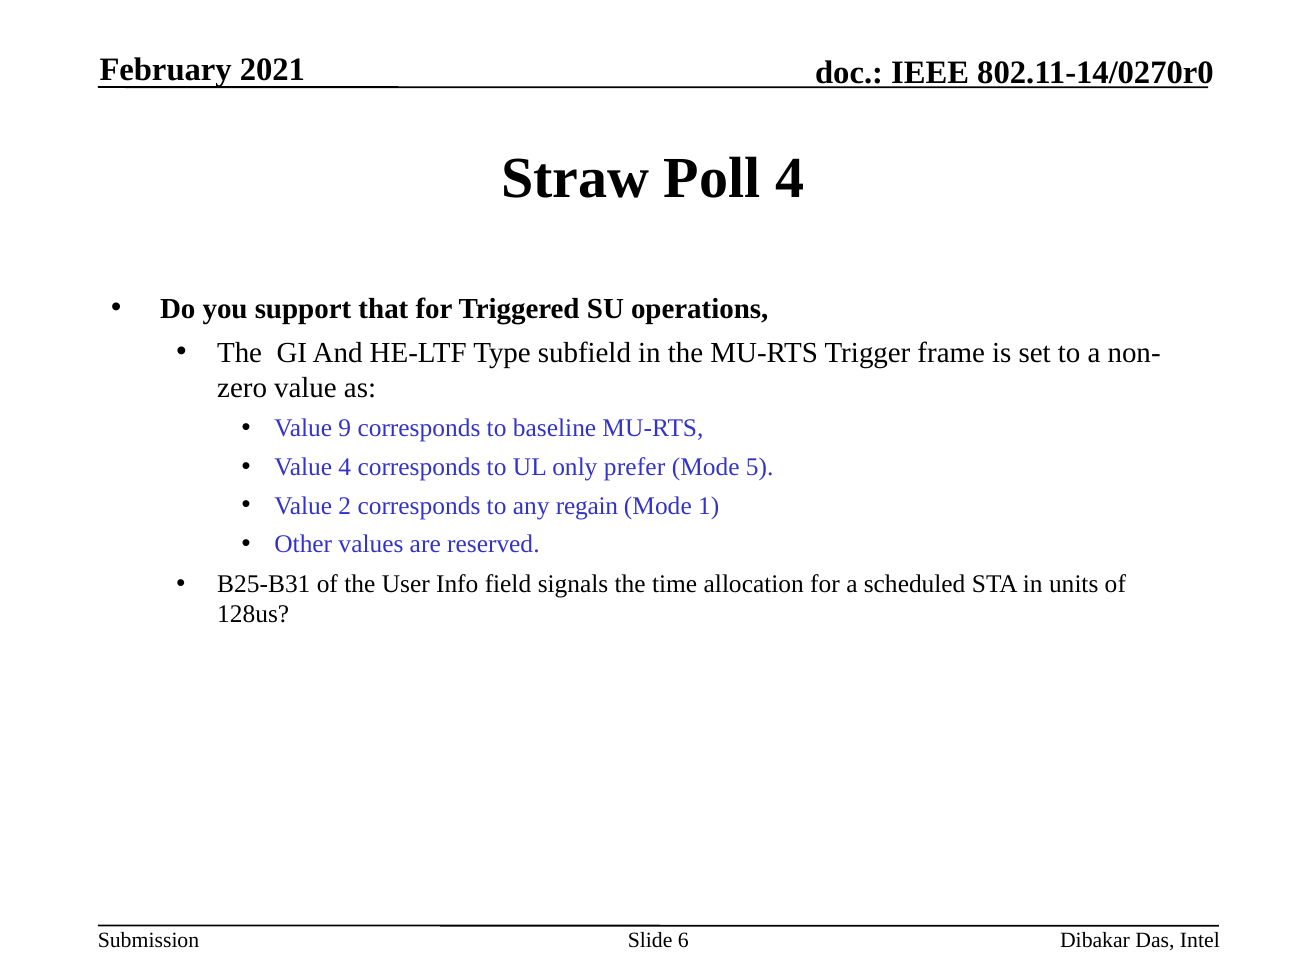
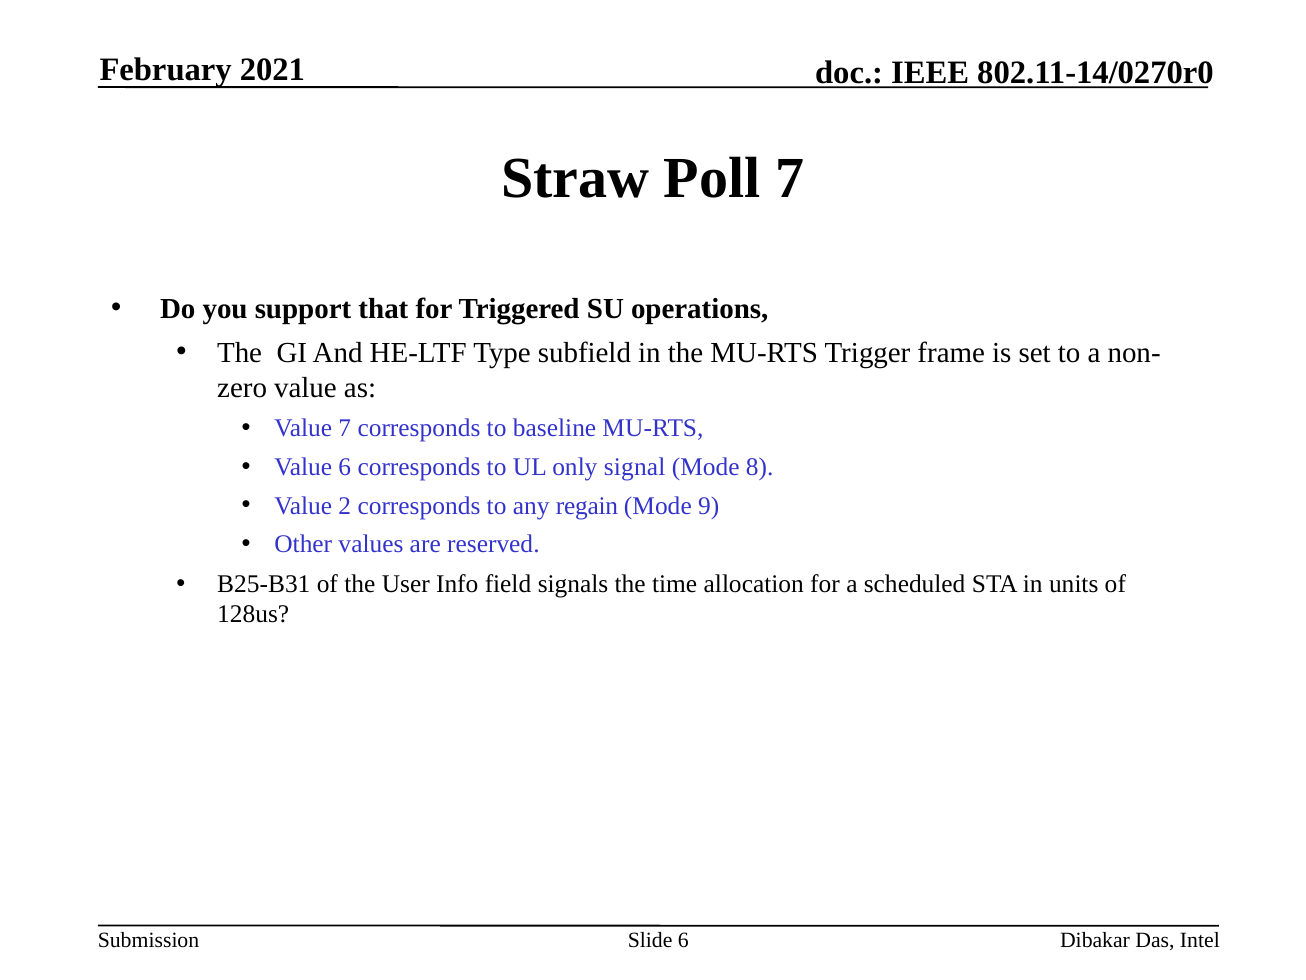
Poll 4: 4 -> 7
Value 9: 9 -> 7
Value 4: 4 -> 6
prefer: prefer -> signal
5: 5 -> 8
1: 1 -> 9
